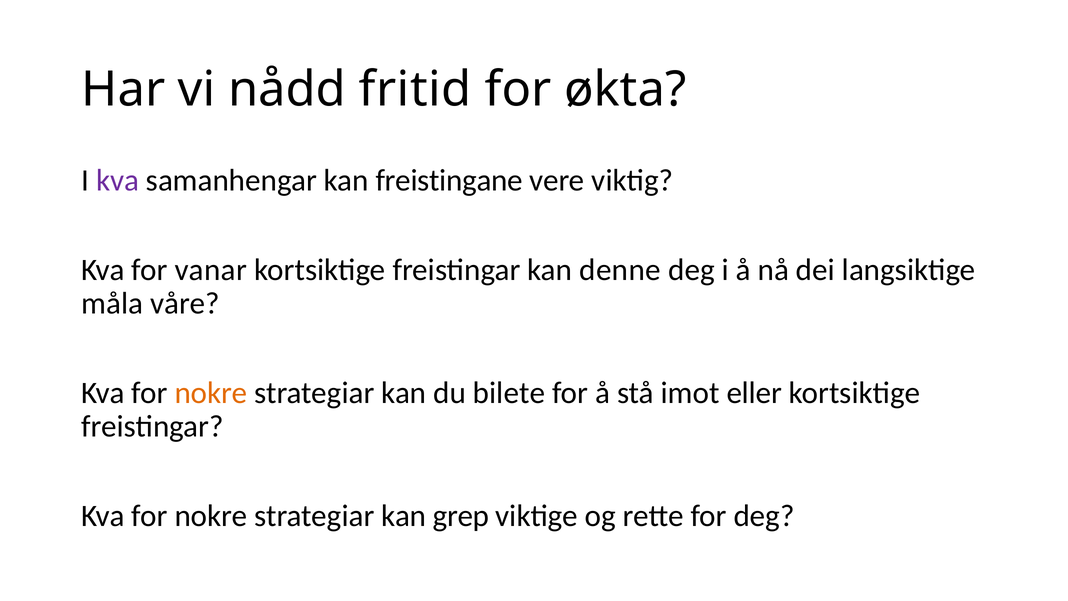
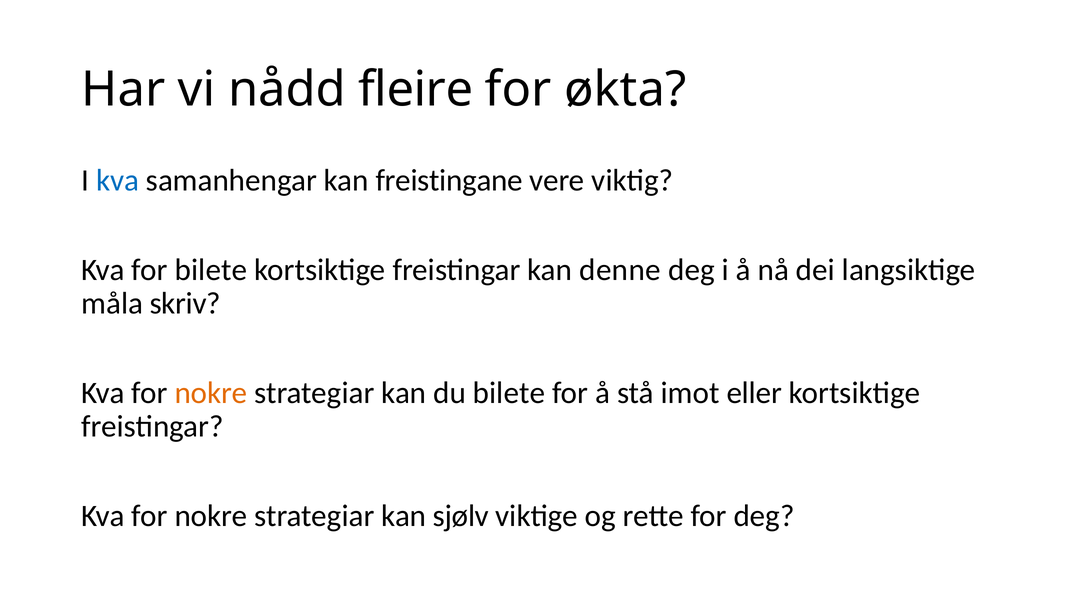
fritid: fritid -> fleire
kva at (118, 181) colour: purple -> blue
for vanar: vanar -> bilete
våre: våre -> skriv
grep: grep -> sjølv
